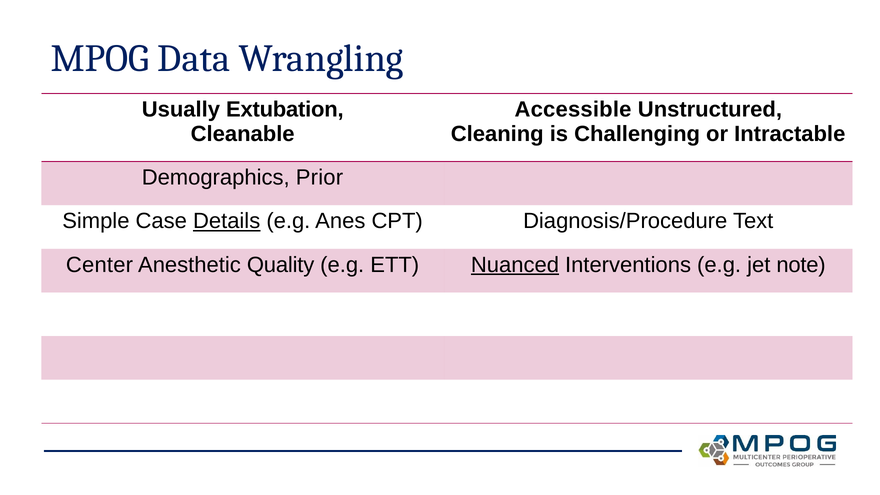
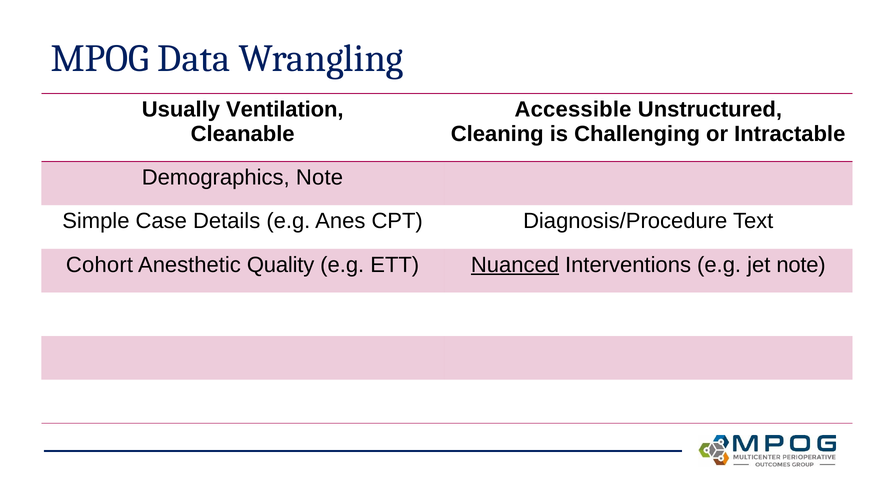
Extubation: Extubation -> Ventilation
Demographics Prior: Prior -> Note
Details underline: present -> none
Center: Center -> Cohort
